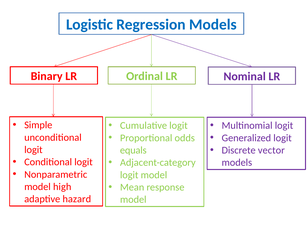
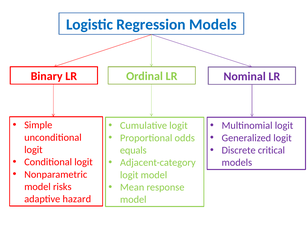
vector: vector -> critical
high: high -> risks
